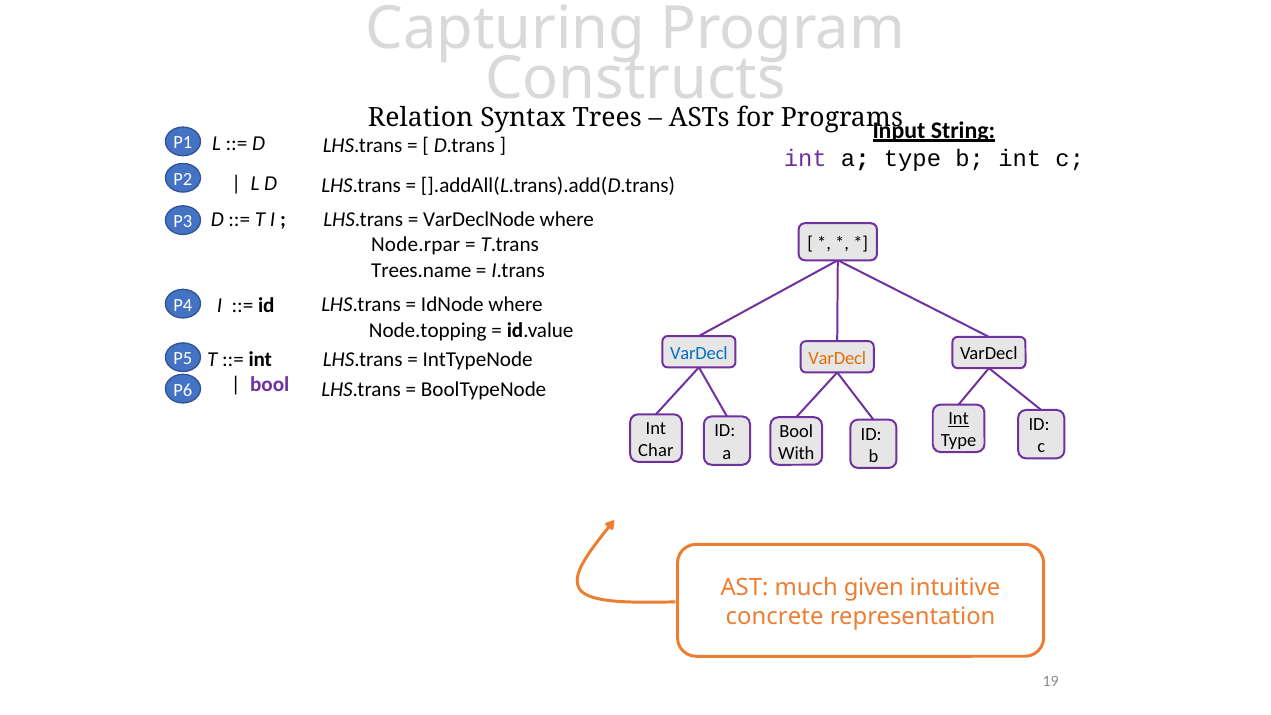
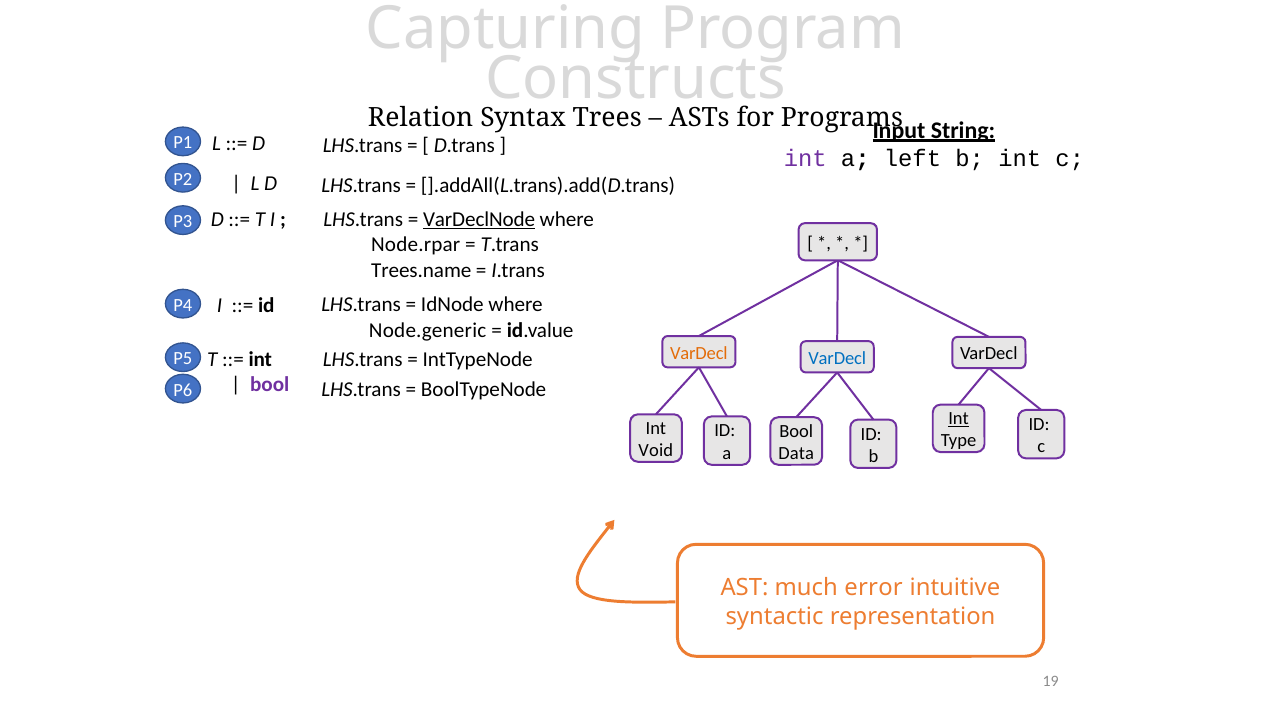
a type: type -> left
VarDeclNode underline: none -> present
Node.topping: Node.topping -> Node.generic
VarDecl at (699, 353) colour: blue -> orange
VarDecl at (837, 358) colour: orange -> blue
Char: Char -> Void
With: With -> Data
given: given -> error
concrete: concrete -> syntactic
